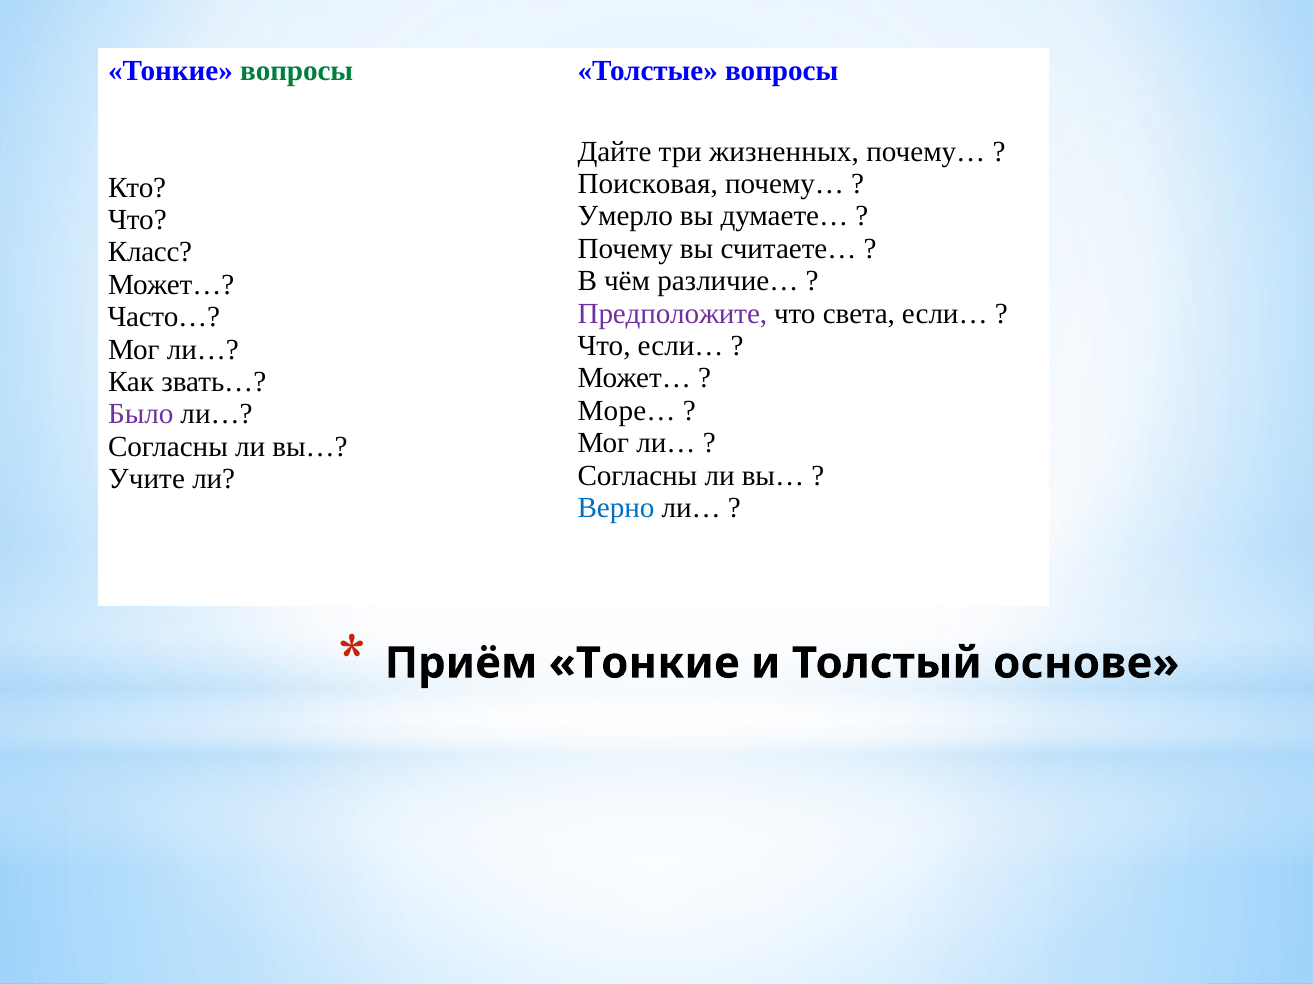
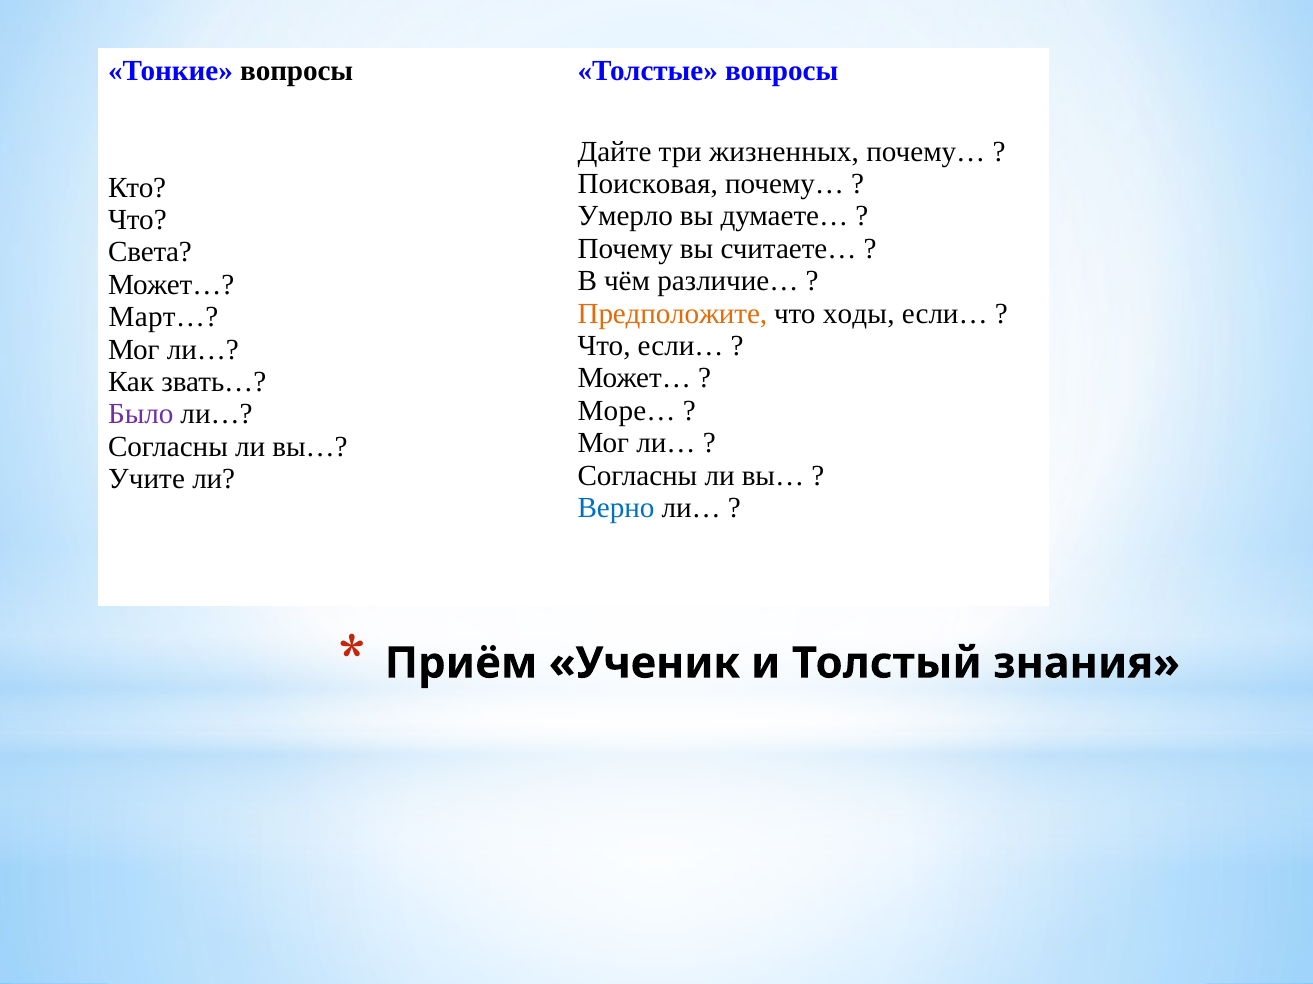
вопросы at (297, 71) colour: green -> black
Класс: Класс -> Света
Предположите colour: purple -> orange
света: света -> ходы
Часто…: Часто… -> Март…
Приём Тонкие: Тонкие -> Ученик
основе: основе -> знания
